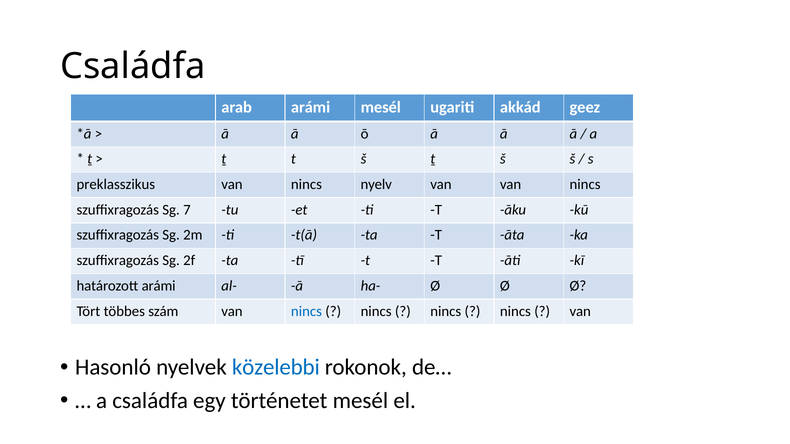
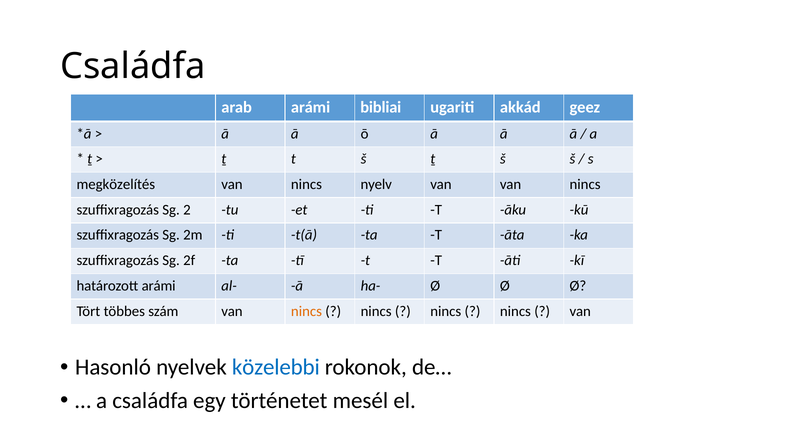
arámi mesél: mesél -> bibliai
preklasszikus: preklasszikus -> megközelítés
7: 7 -> 2
nincs at (306, 311) colour: blue -> orange
